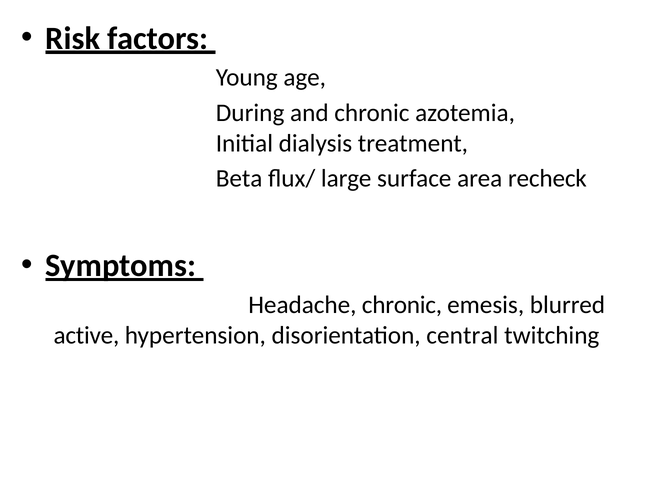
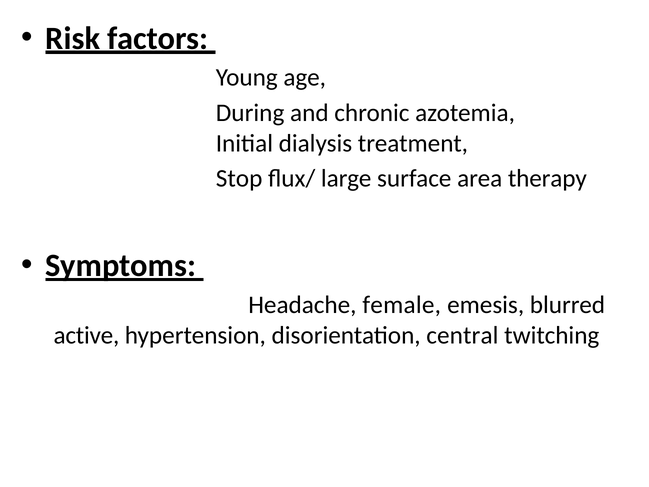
Beta: Beta -> Stop
recheck: recheck -> therapy
Headache chronic: chronic -> female
